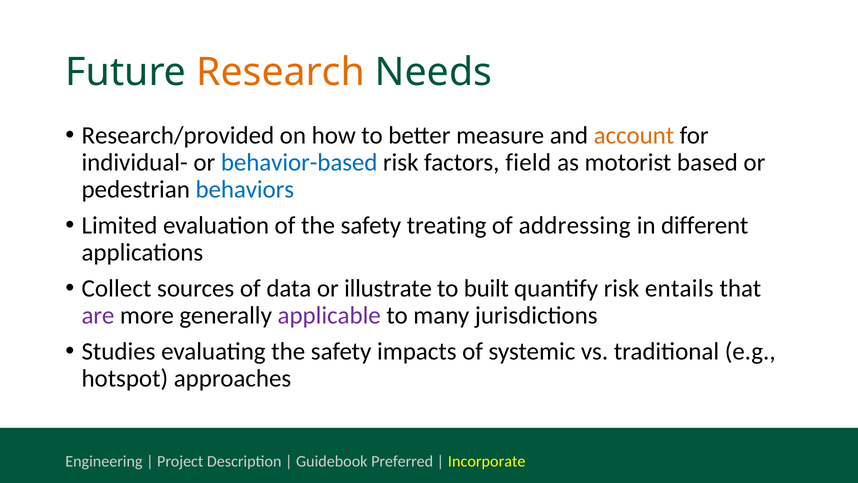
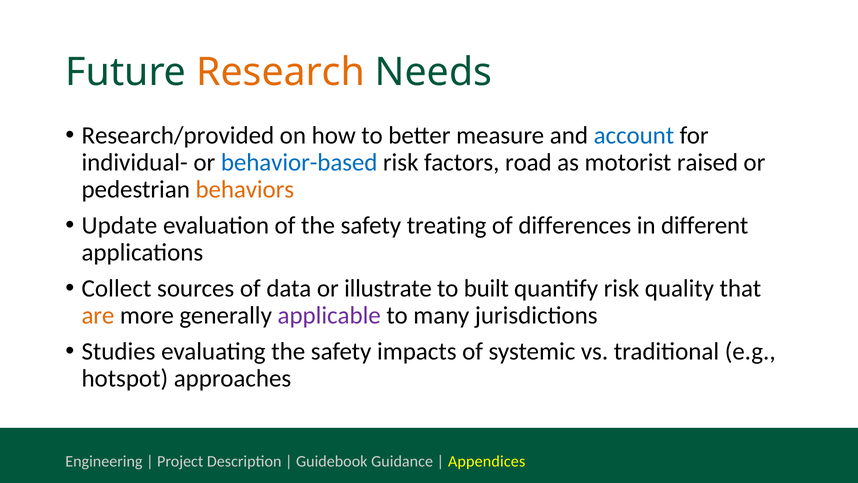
account colour: orange -> blue
field: field -> road
based: based -> raised
behaviors colour: blue -> orange
Limited: Limited -> Update
addressing: addressing -> differences
entails: entails -> quality
are colour: purple -> orange
Preferred: Preferred -> Guidance
Incorporate: Incorporate -> Appendices
